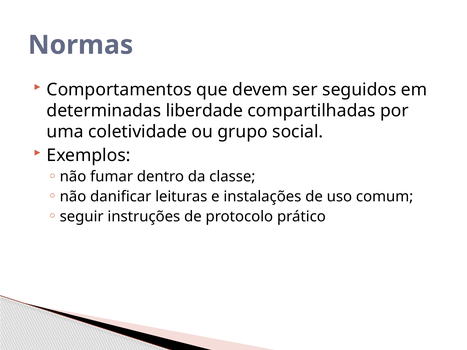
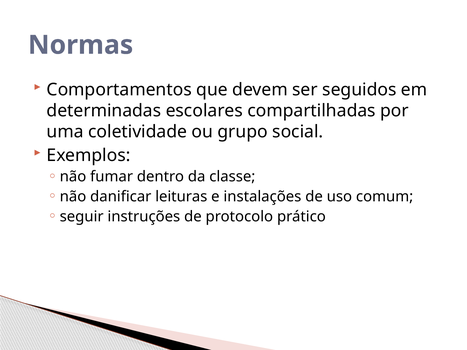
liberdade: liberdade -> escolares
